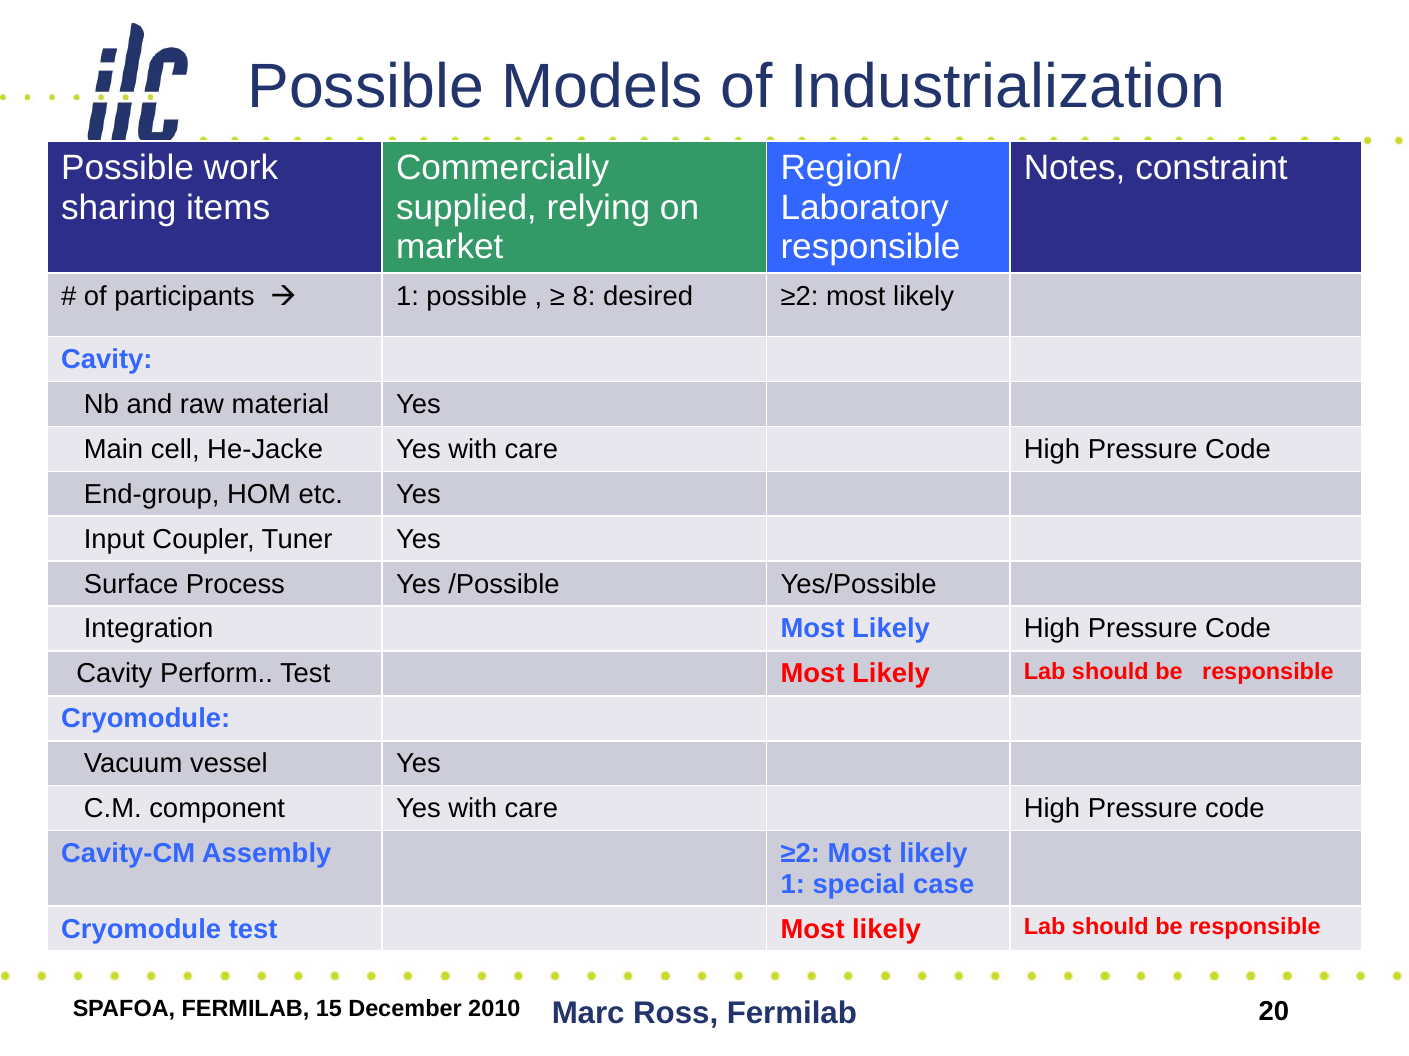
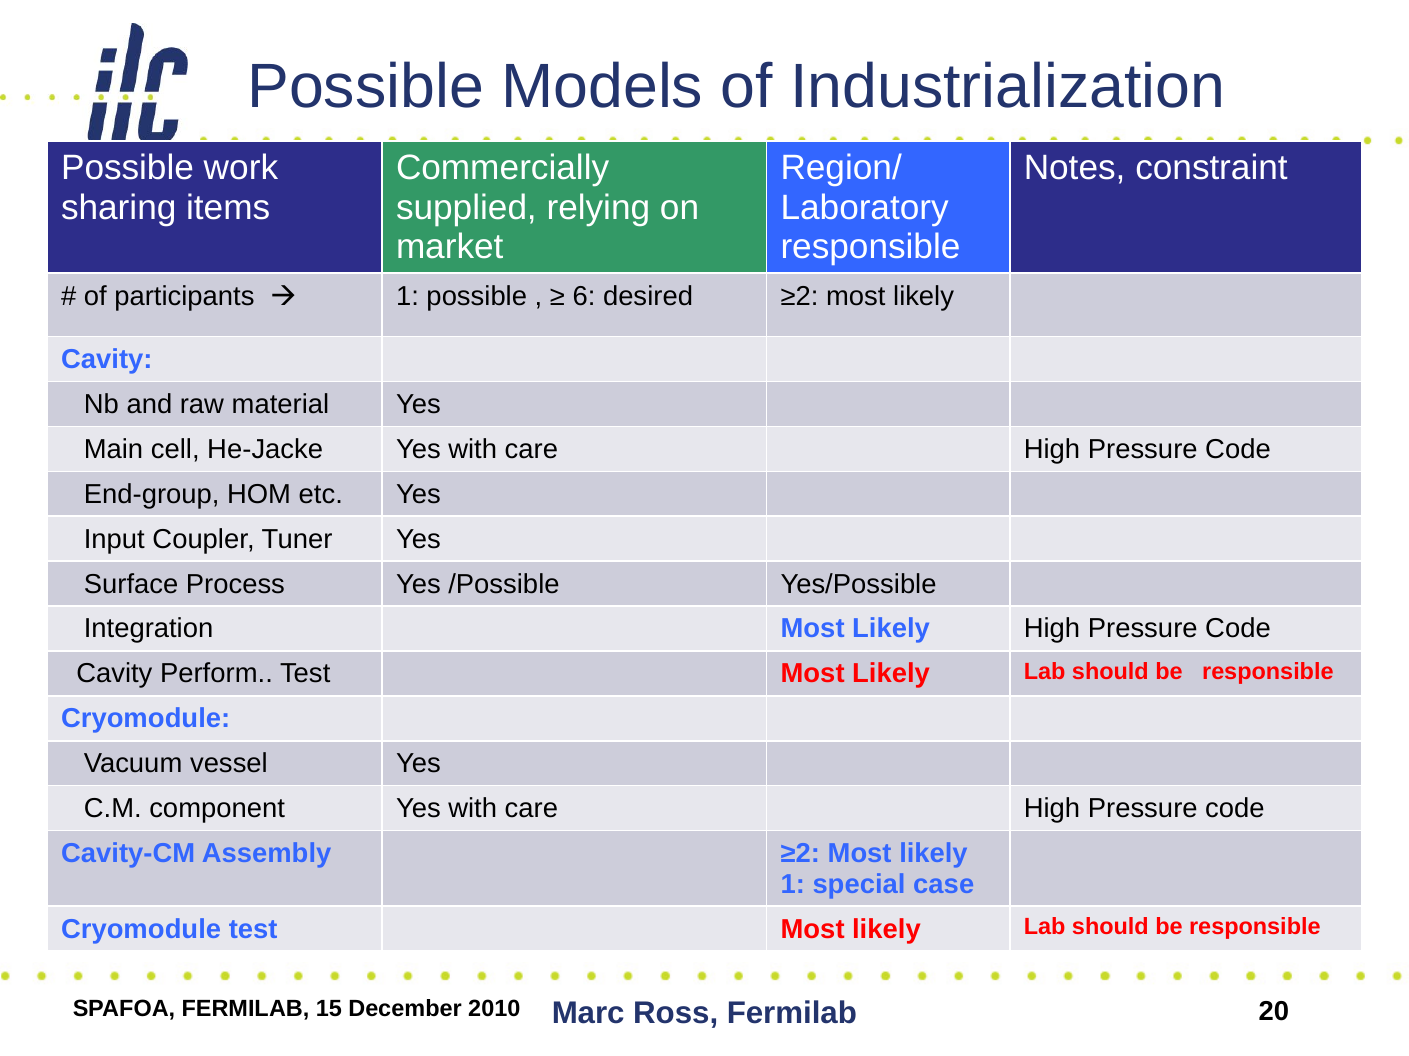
8: 8 -> 6
